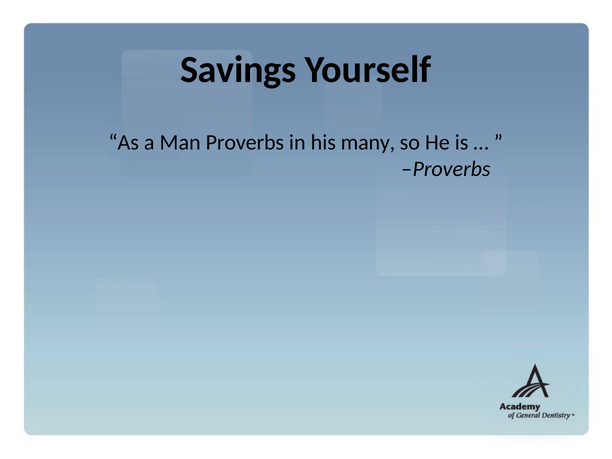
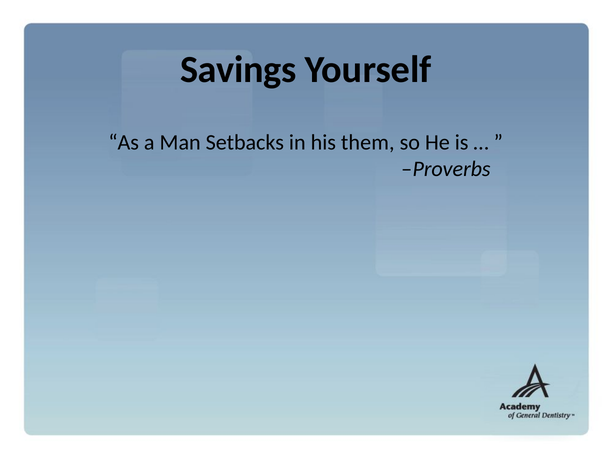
Man Proverbs: Proverbs -> Setbacks
many: many -> them
